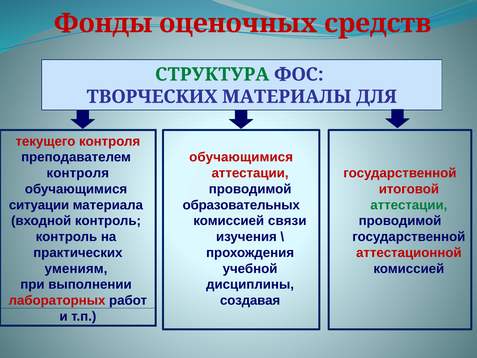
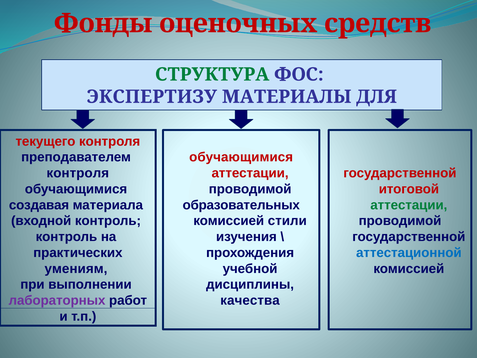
ТВОРЧЕСКИХ: ТВОРЧЕСКИХ -> ЭКСПЕРТИЗУ
ситуации: ситуации -> создавая
связи: связи -> стили
аттестационной colour: red -> blue
лабораторных colour: red -> purple
создавая: создавая -> качества
